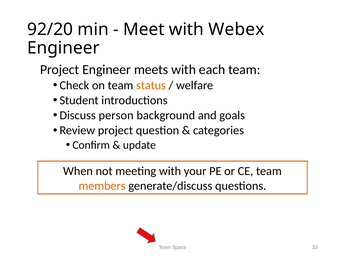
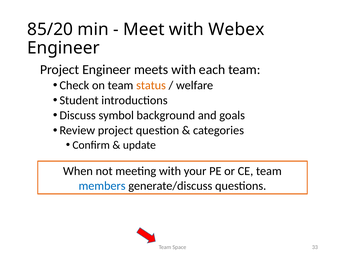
92/20: 92/20 -> 85/20
person: person -> symbol
members colour: orange -> blue
